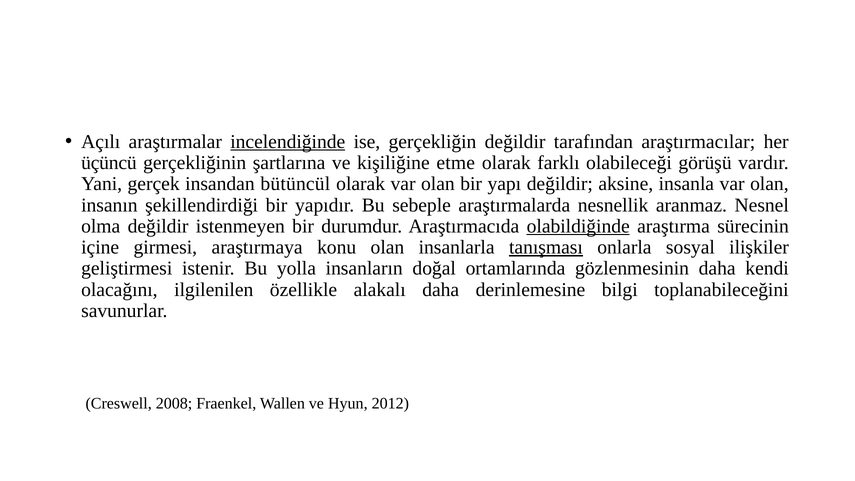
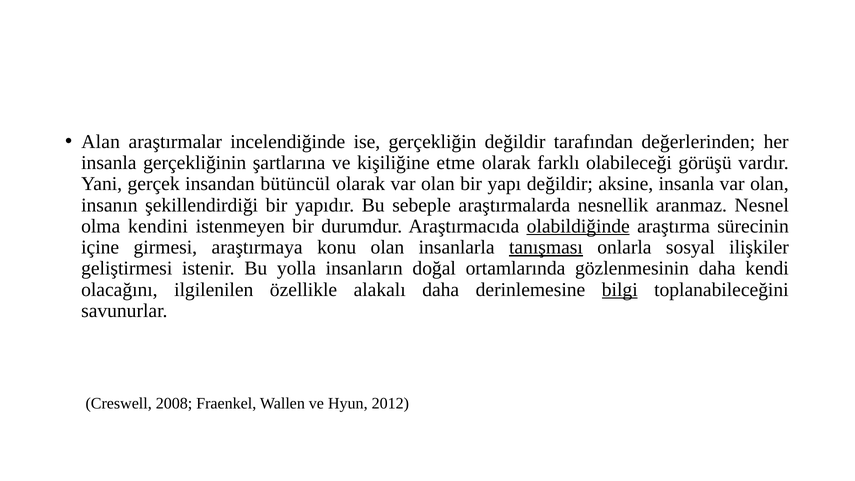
Açılı: Açılı -> Alan
incelendiğinde underline: present -> none
araştırmacılar: araştırmacılar -> değerlerinden
üçüncü at (109, 163): üçüncü -> insanla
olma değildir: değildir -> kendini
bilgi underline: none -> present
